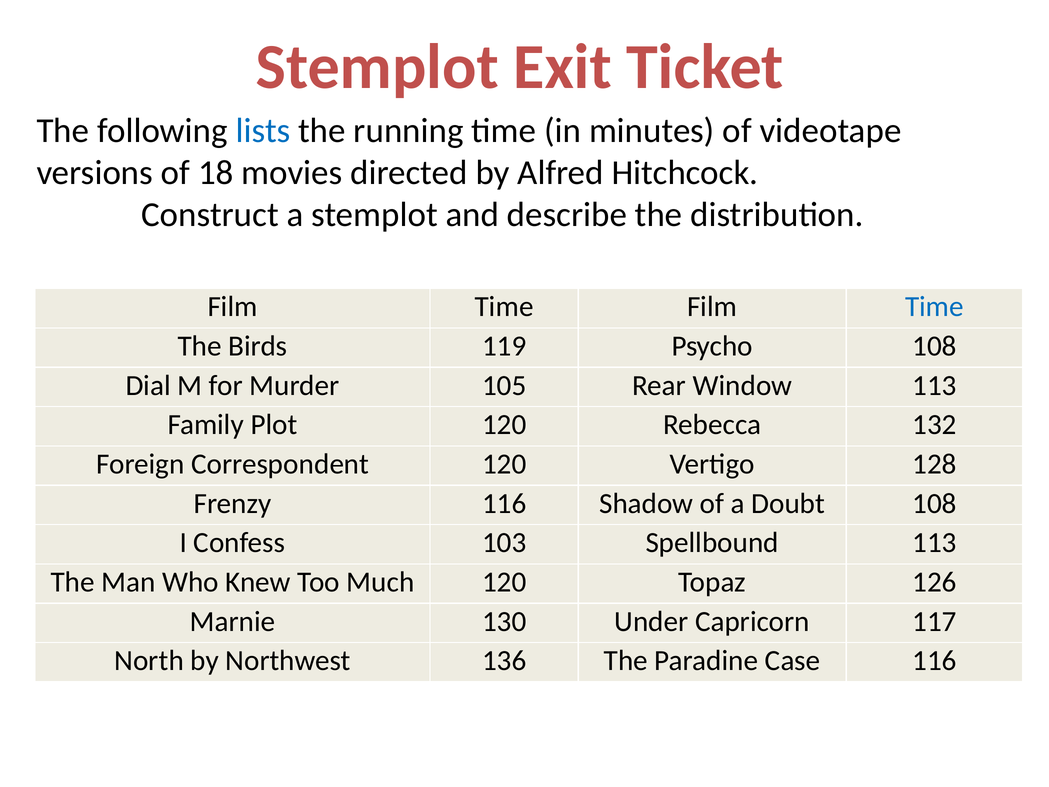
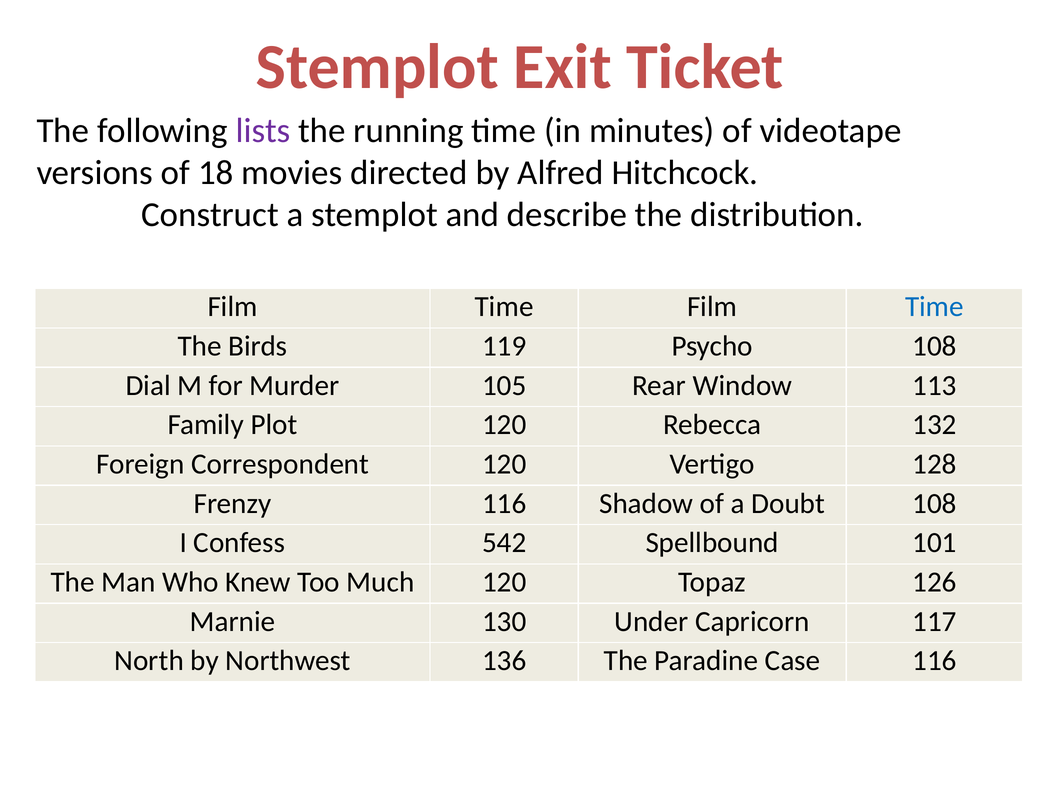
lists colour: blue -> purple
103: 103 -> 542
Spellbound 113: 113 -> 101
